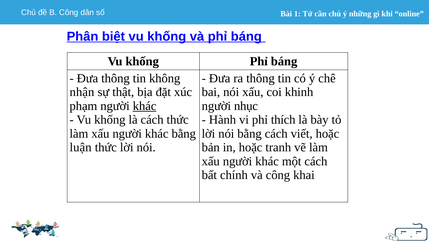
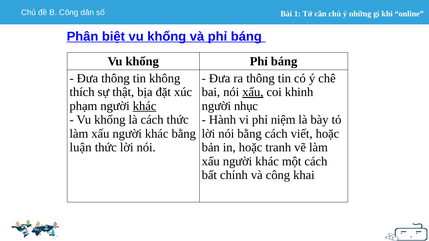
nhận: nhận -> thích
xấu at (253, 92) underline: none -> present
thích: thích -> niệm
